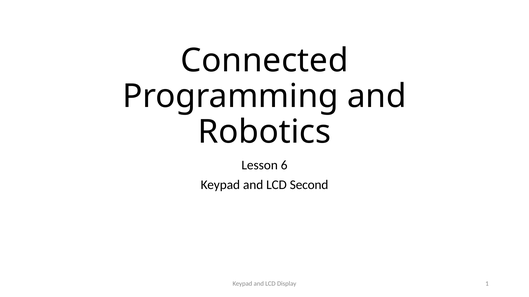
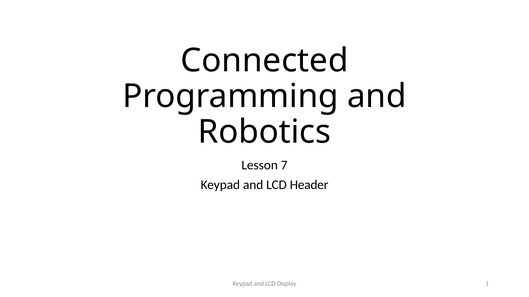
6: 6 -> 7
Second: Second -> Header
